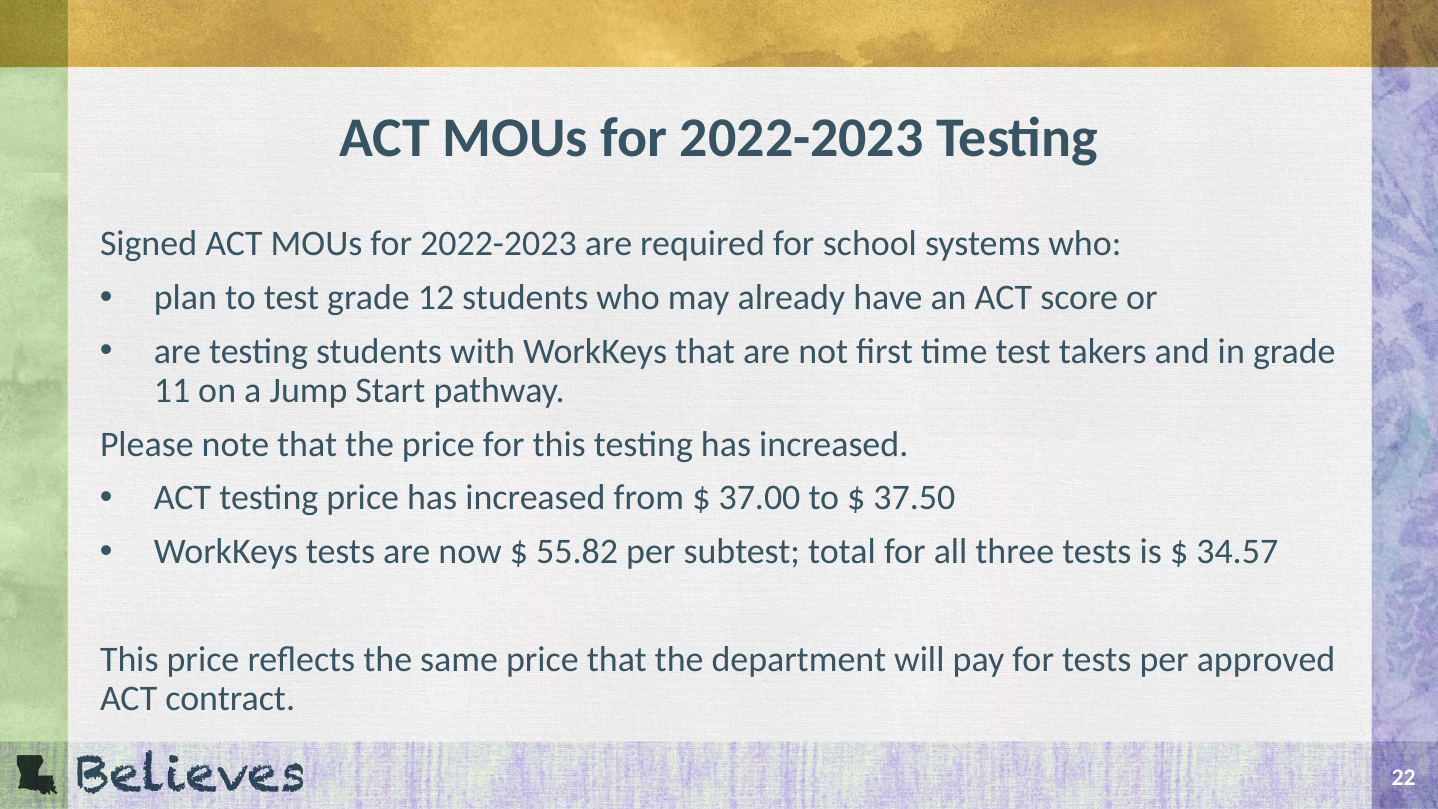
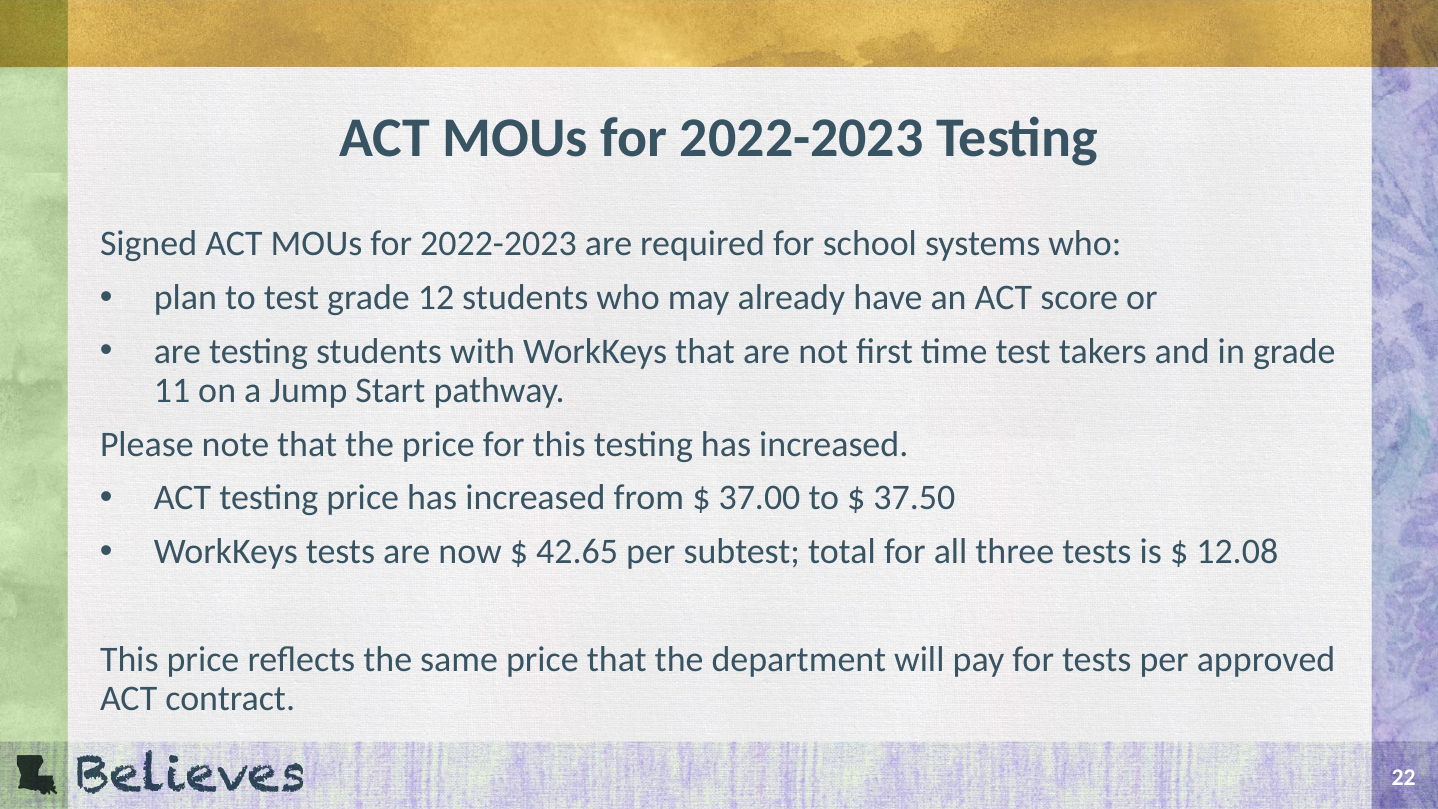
55.82: 55.82 -> 42.65
34.57: 34.57 -> 12.08
